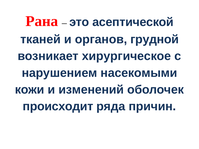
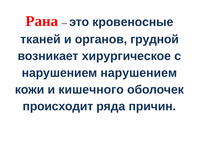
асептической: асептической -> кровеносные
нарушением насекомыми: насекомыми -> нарушением
изменений: изменений -> кишечного
